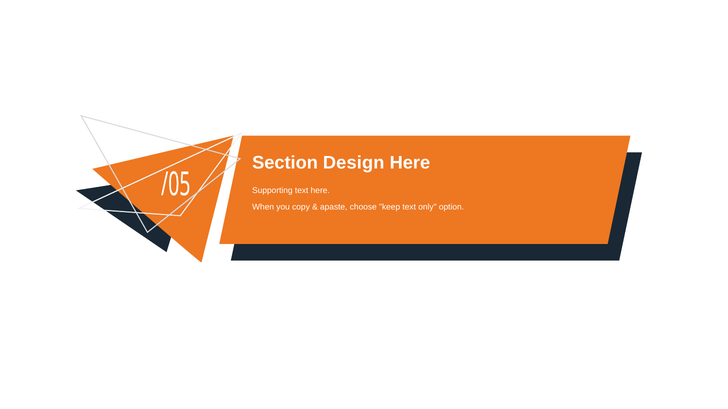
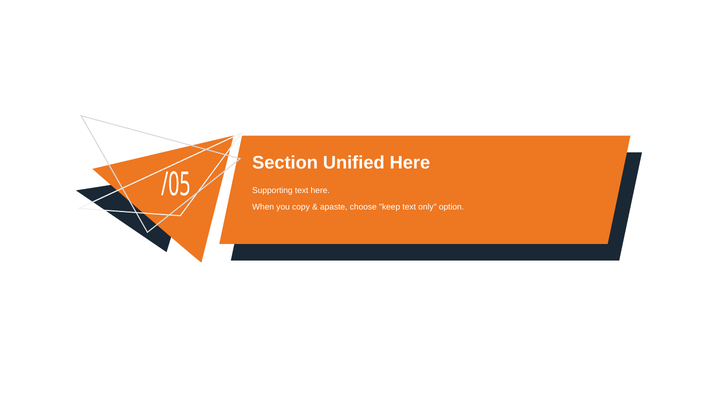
Design: Design -> Unified
